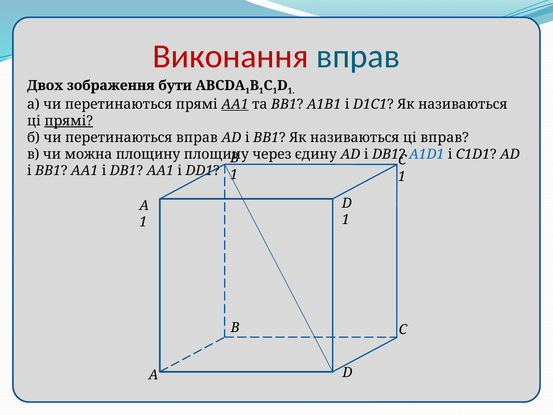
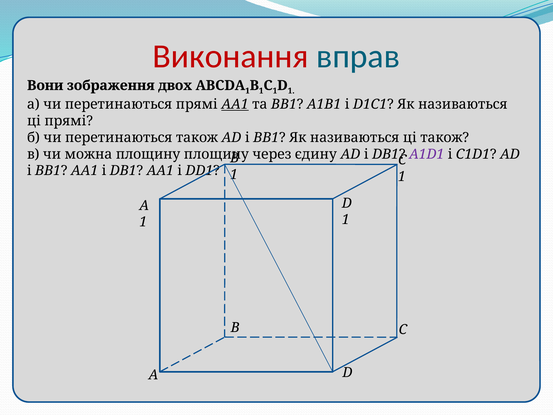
Двох: Двох -> Вони
бути: бути -> двох
прямі at (69, 121) underline: present -> none
перетинаються вправ: вправ -> також
ці вправ: вправ -> також
A1D1 colour: blue -> purple
